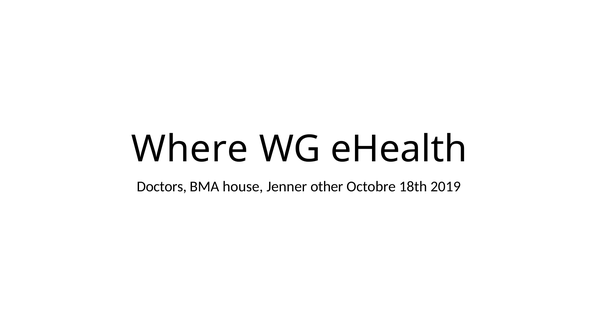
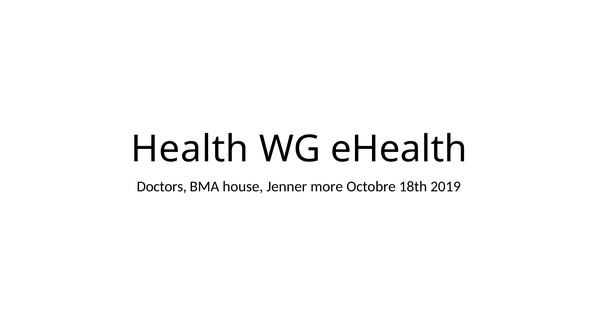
Where: Where -> Health
other: other -> more
